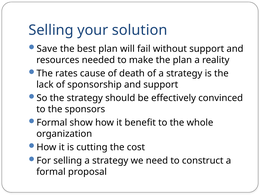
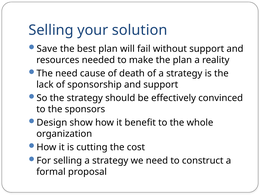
The rates: rates -> need
Formal at (52, 123): Formal -> Design
